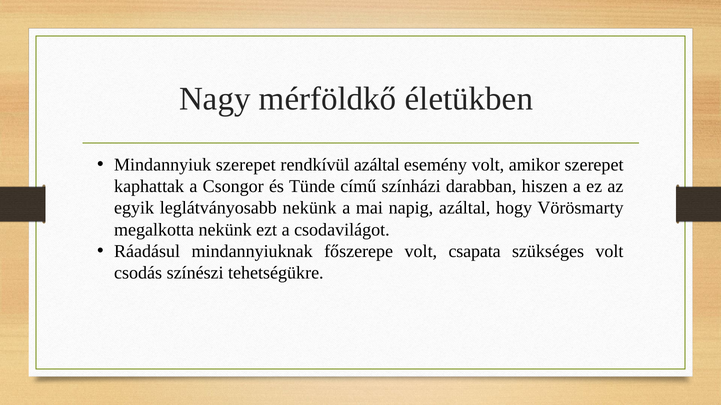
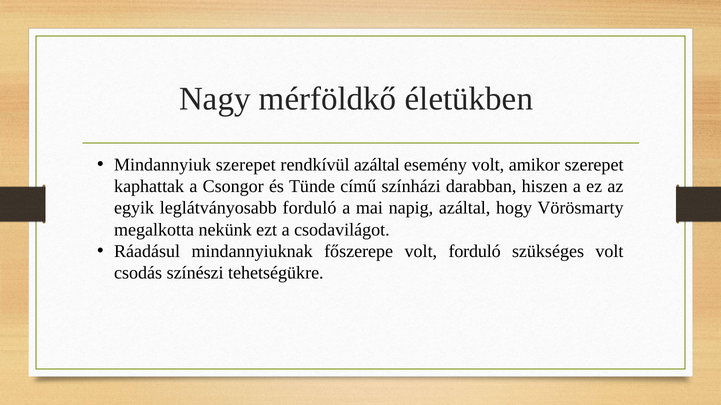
leglátványosabb nekünk: nekünk -> forduló
volt csapata: csapata -> forduló
